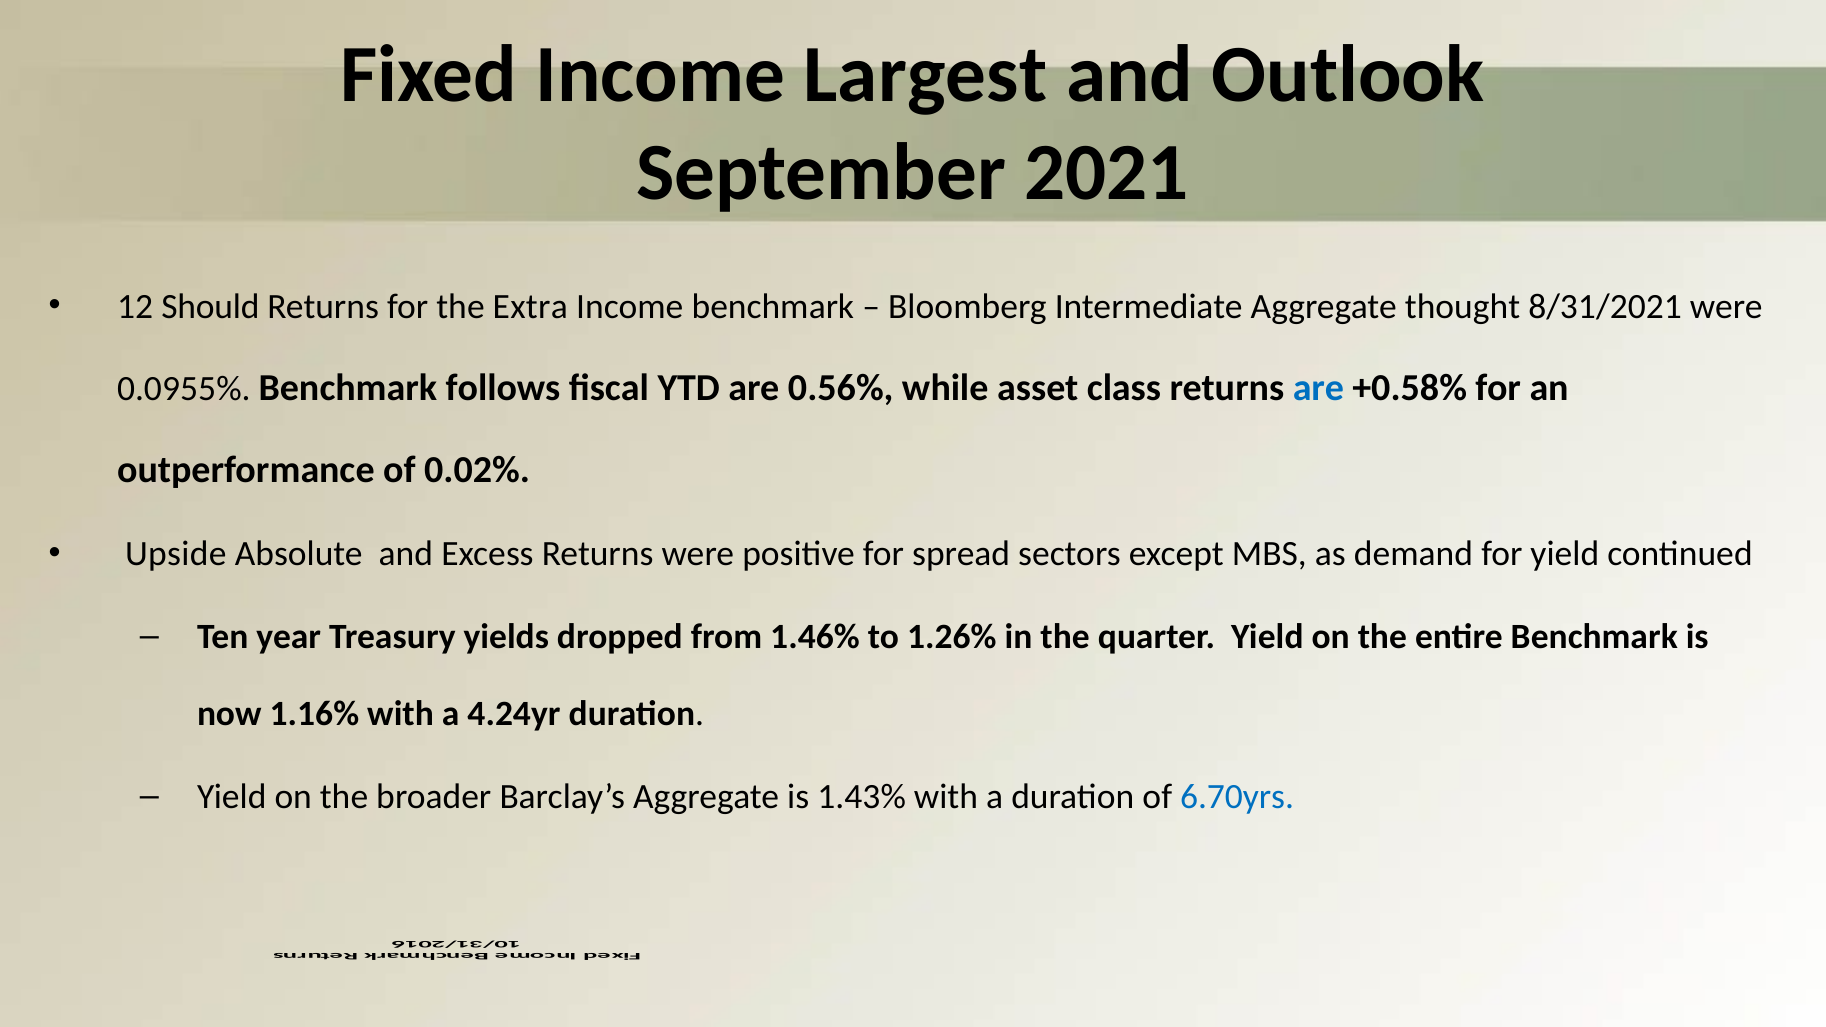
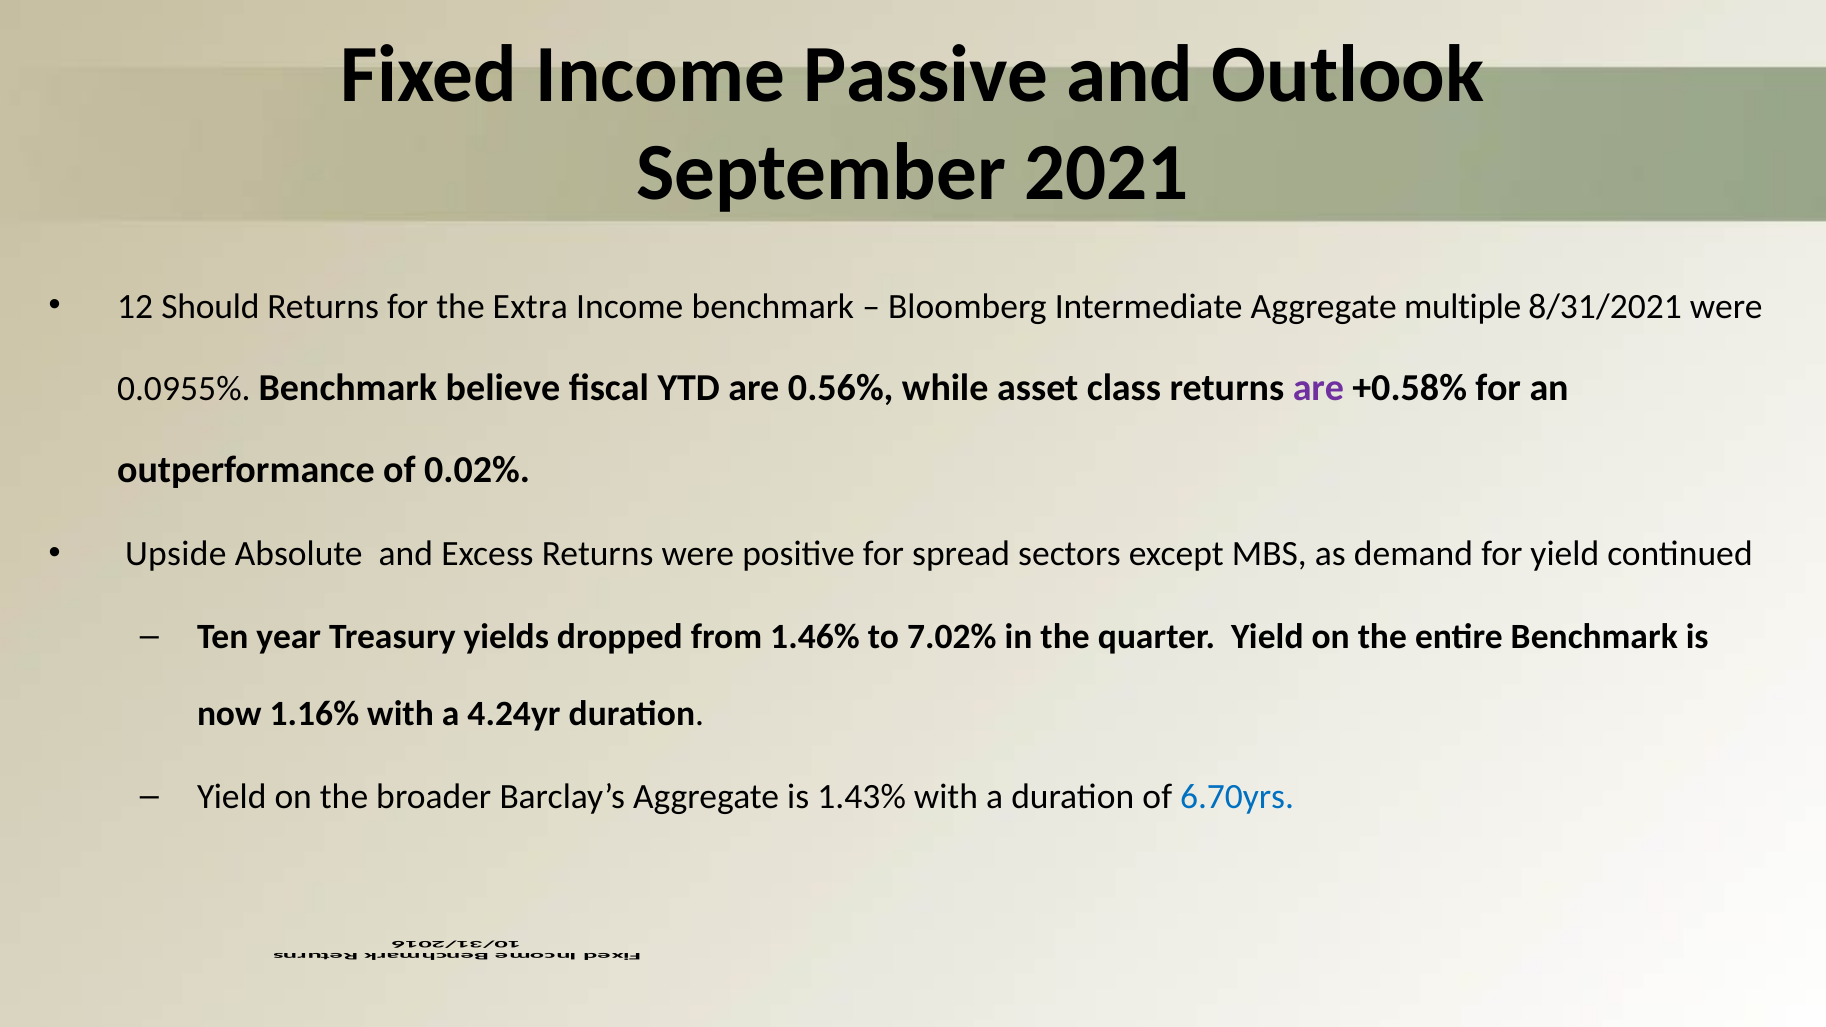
Largest: Largest -> Passive
thought: thought -> multiple
follows: follows -> believe
are at (1318, 388) colour: blue -> purple
1.26%: 1.26% -> 7.02%
